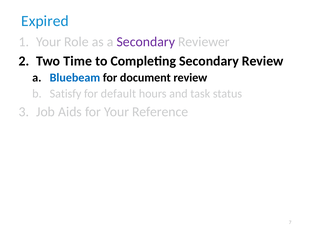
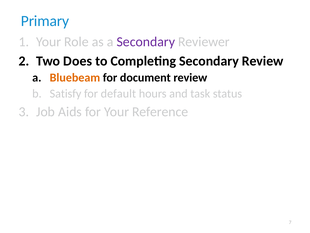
Expired: Expired -> Primary
Time: Time -> Does
Bluebeam colour: blue -> orange
